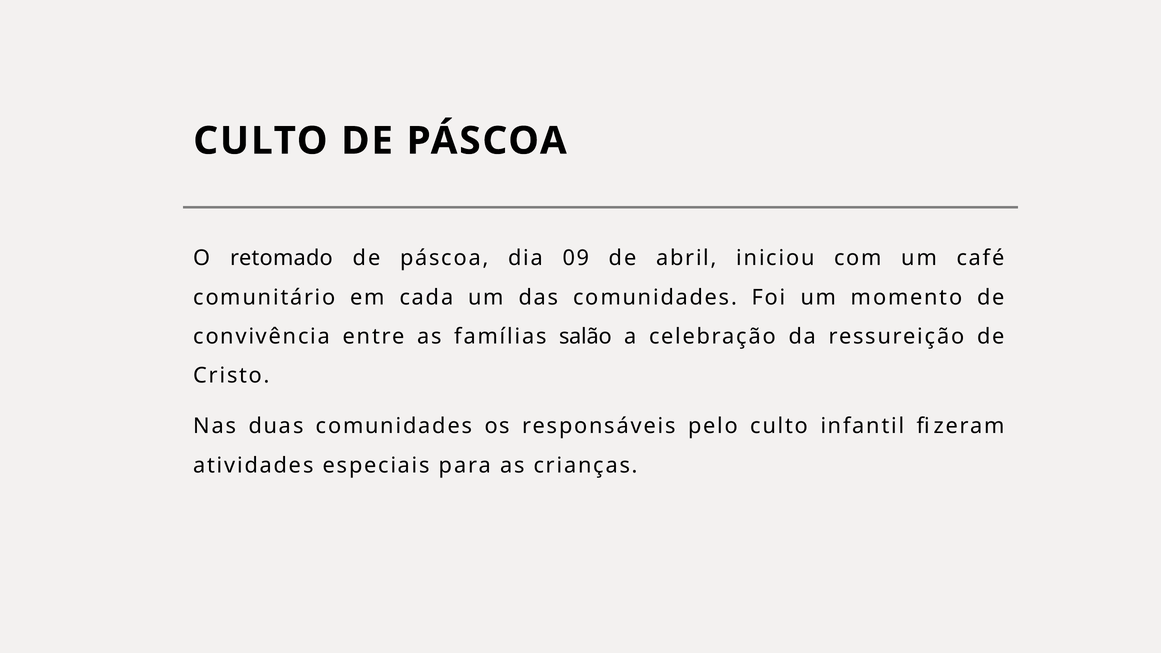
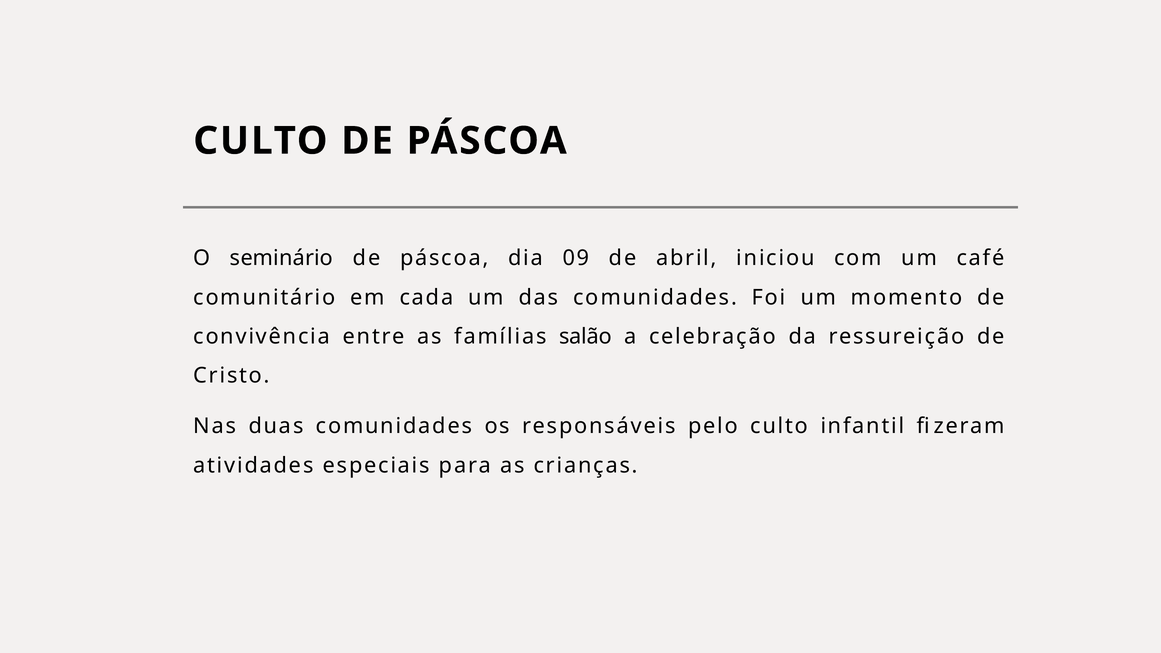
retomado: retomado -> seminário
